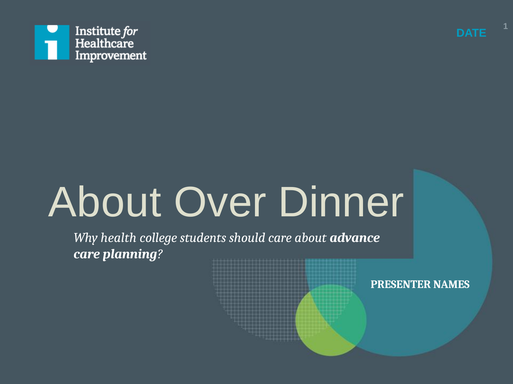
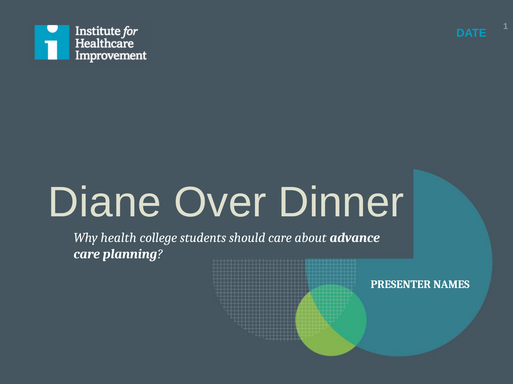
About at (105, 203): About -> Diane
